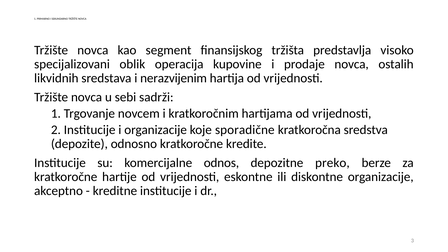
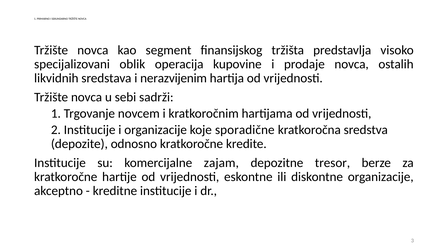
odnos: odnos -> zajam
preko: preko -> tresor
